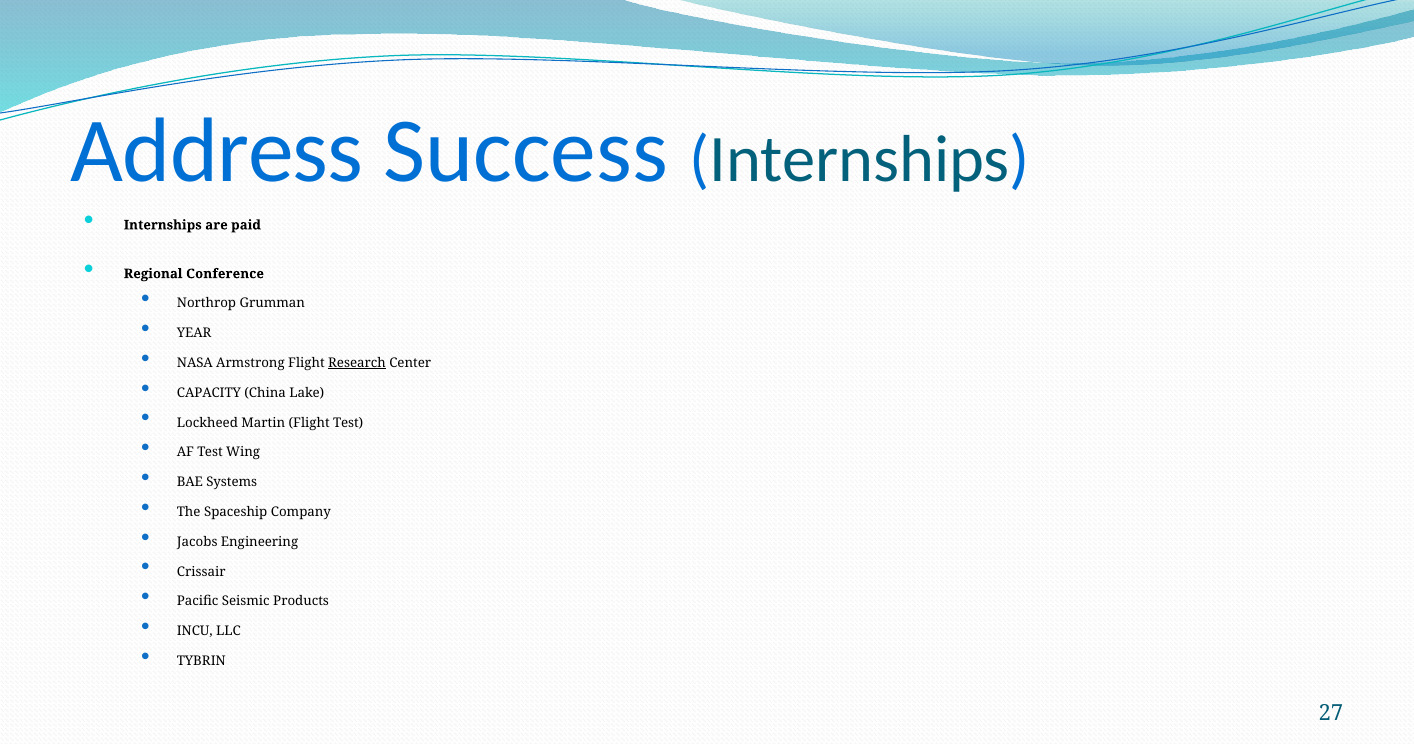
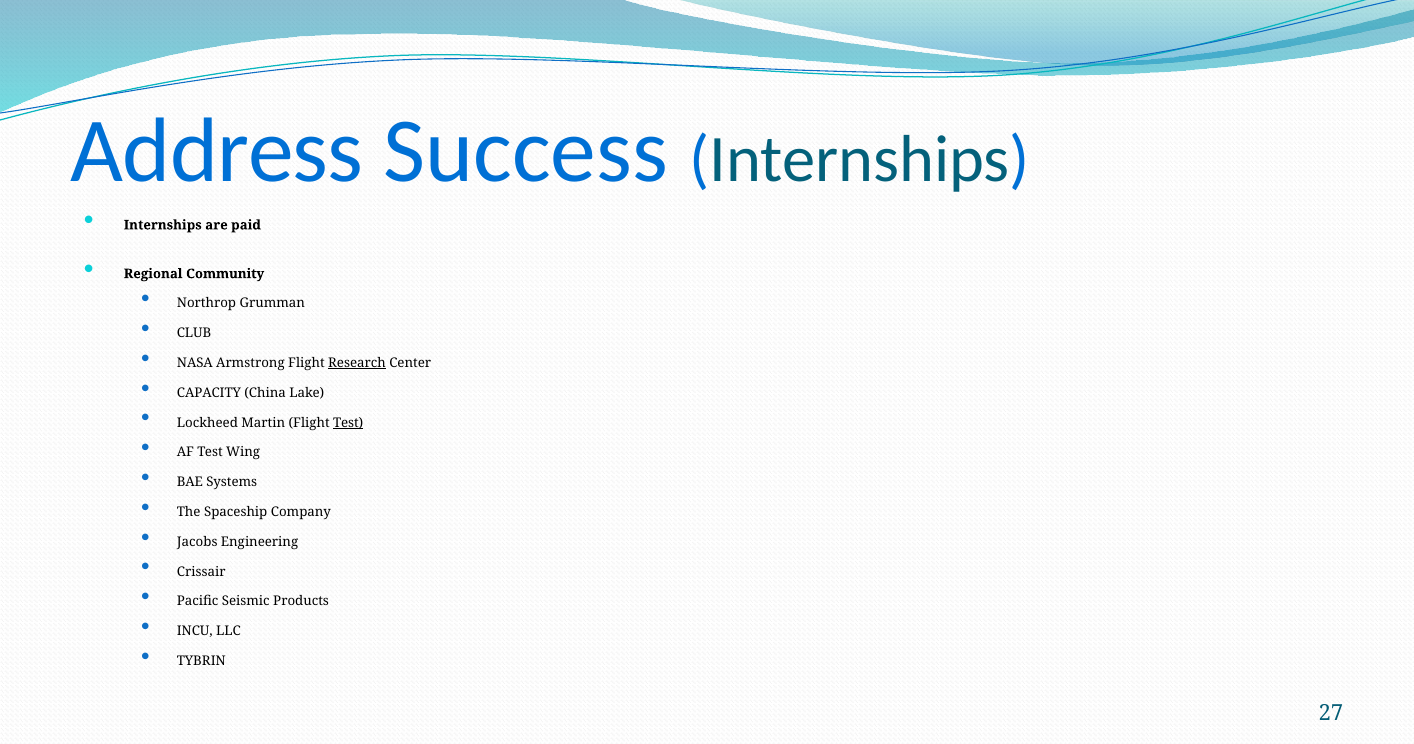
Conference: Conference -> Community
YEAR: YEAR -> CLUB
Test at (348, 423) underline: none -> present
